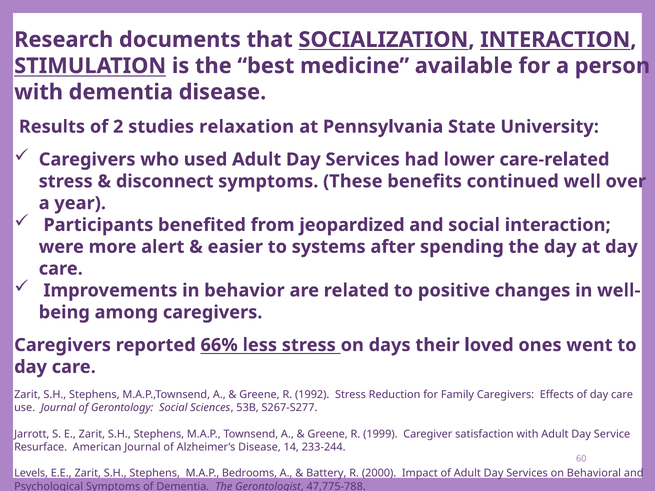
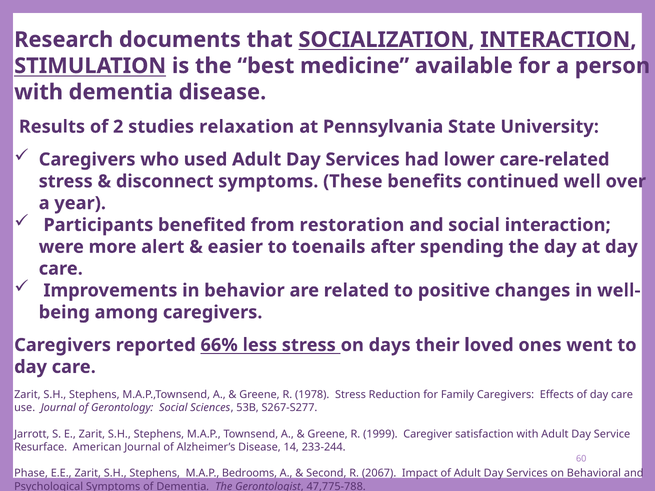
jeopardized: jeopardized -> restoration
systems: systems -> toenails
1992: 1992 -> 1978
Levels: Levels -> Phase
Battery: Battery -> Second
2000: 2000 -> 2067
